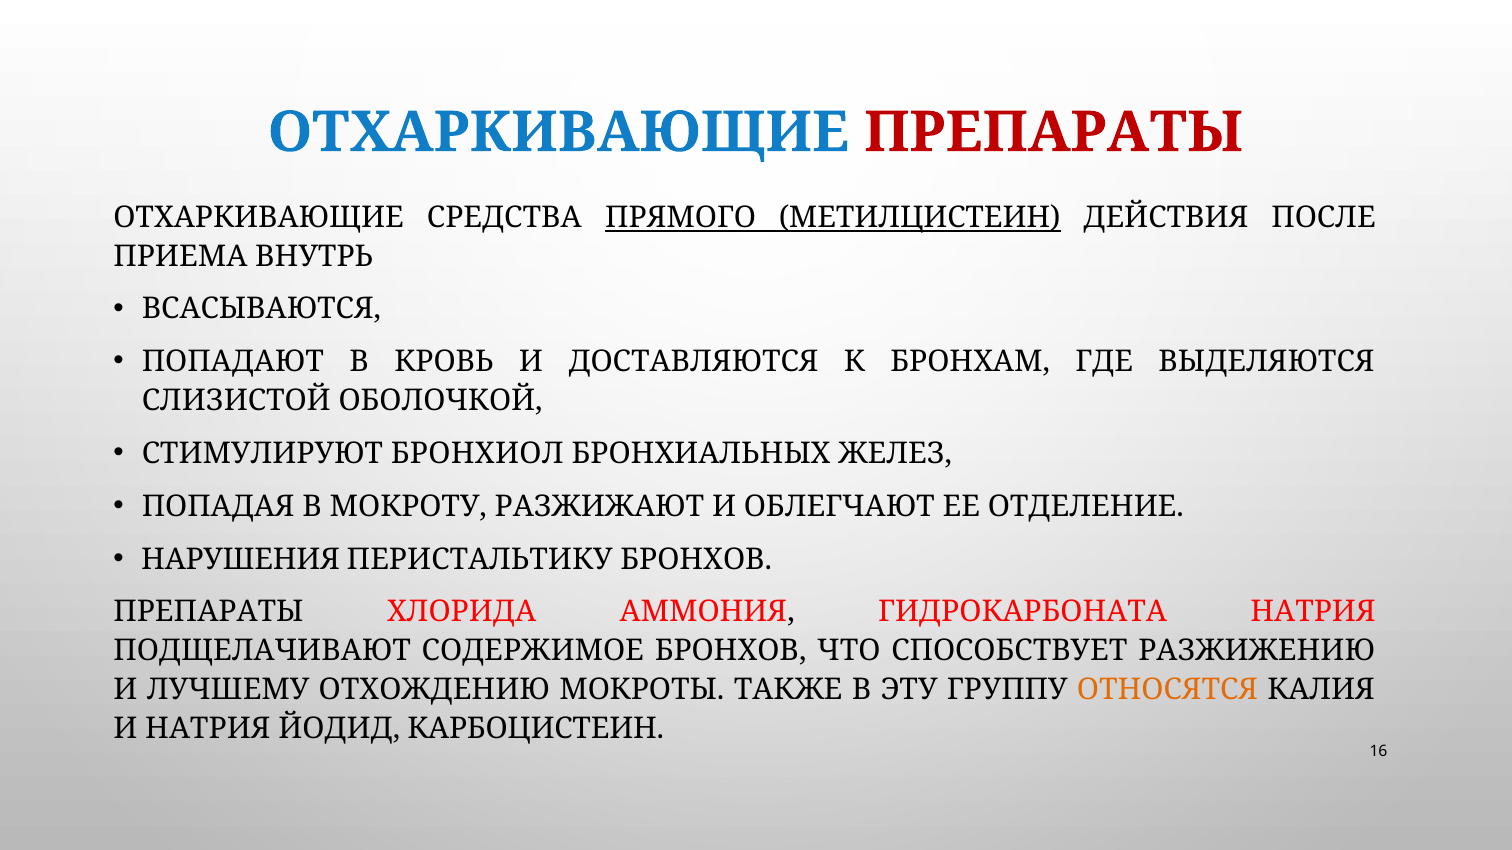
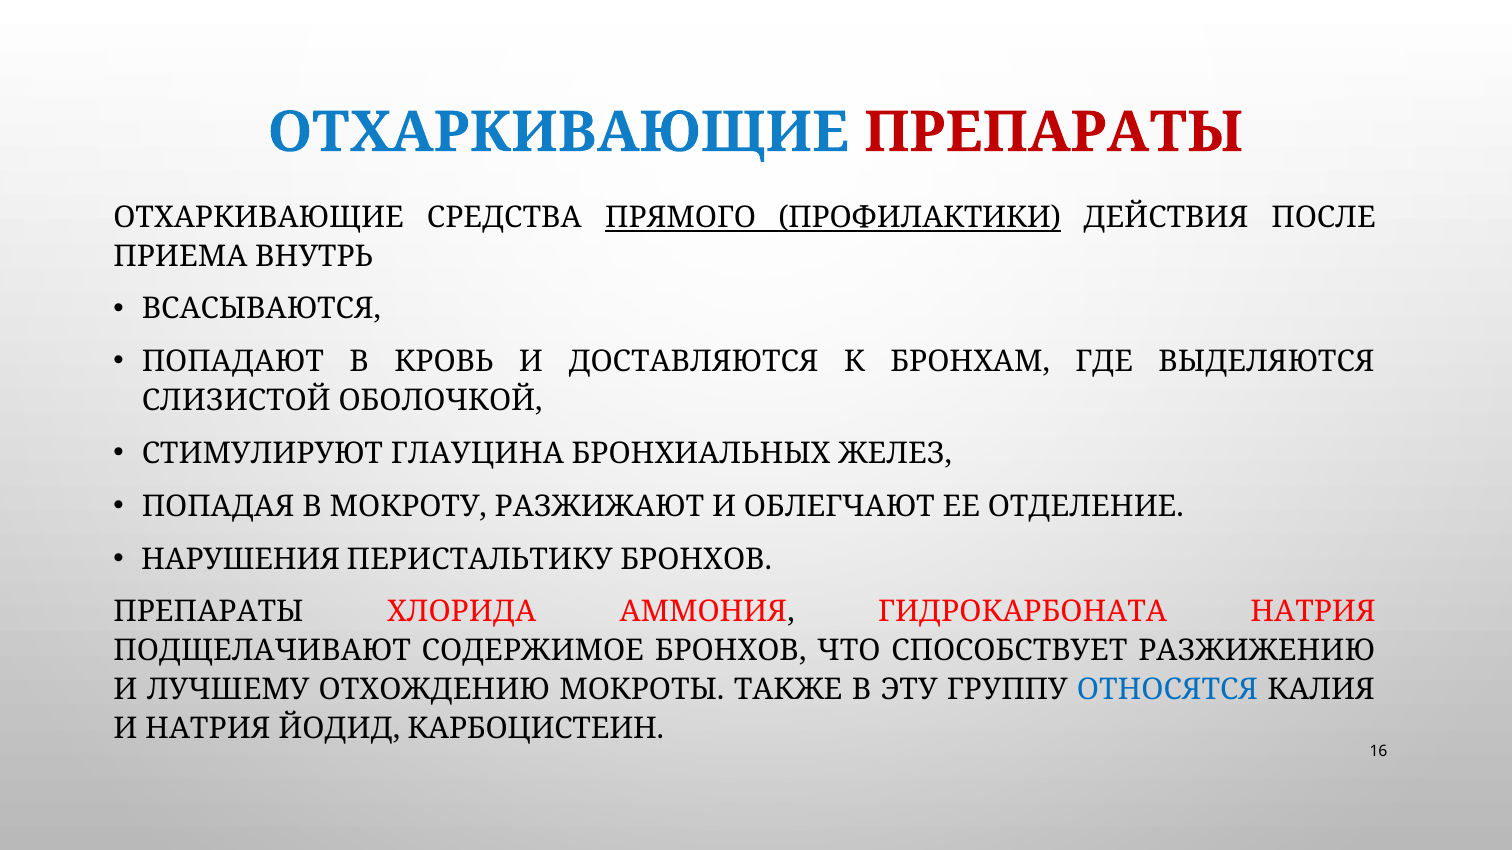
МЕТИЛЦИСТЕИН: МЕТИЛЦИСТЕИН -> ПРОФИЛАКТИКИ
БРОНХИОЛ: БРОНХИОЛ -> ГЛАУЦИНА
ОТНОСЯТСЯ colour: orange -> blue
